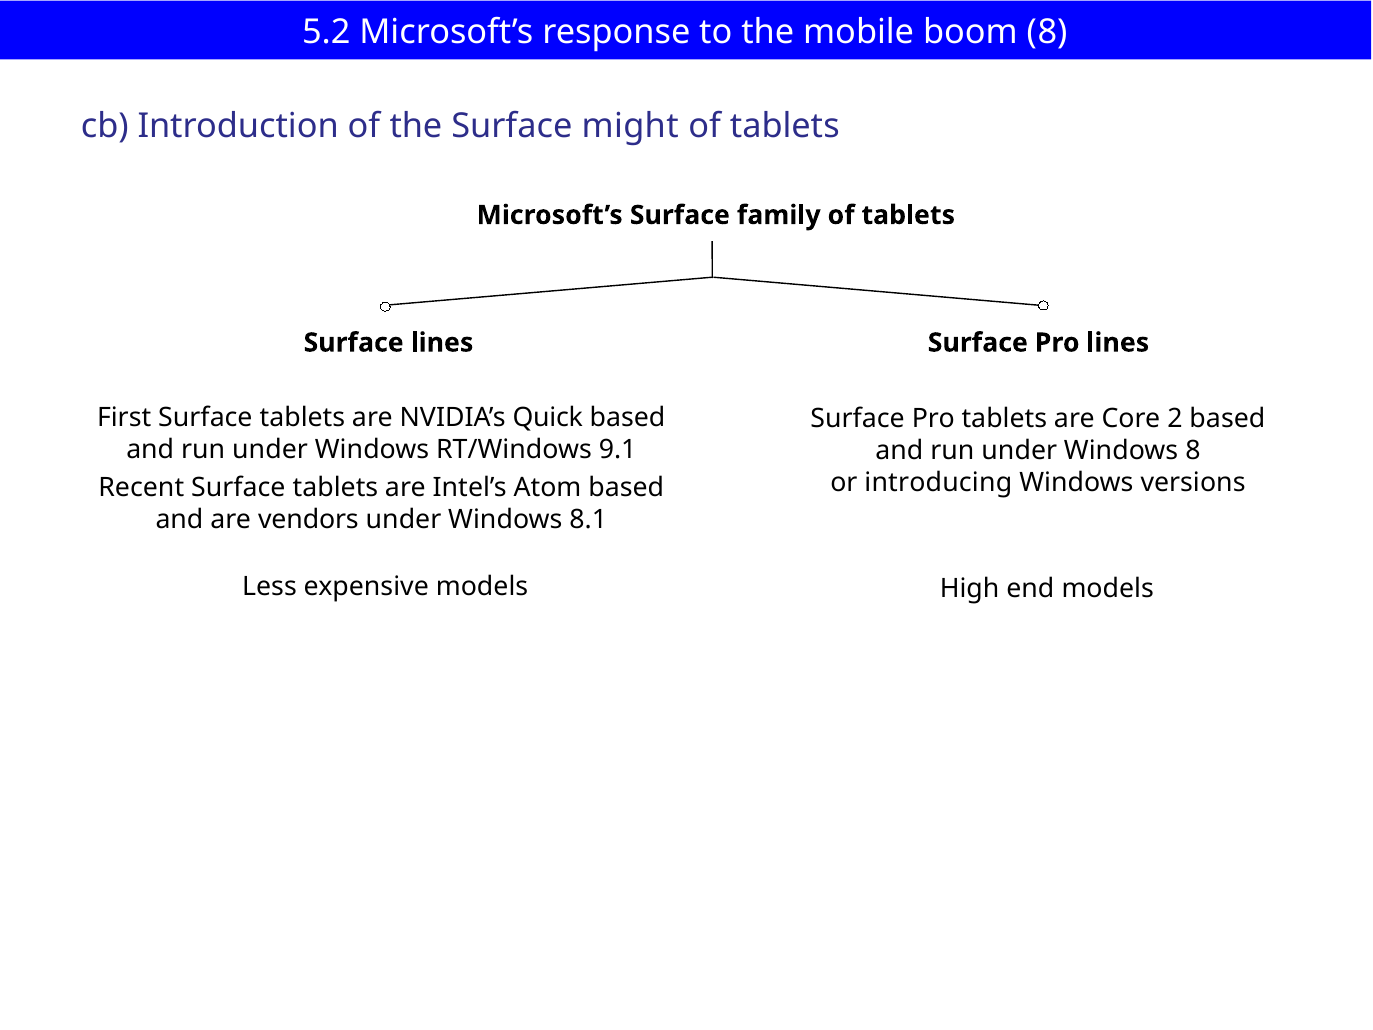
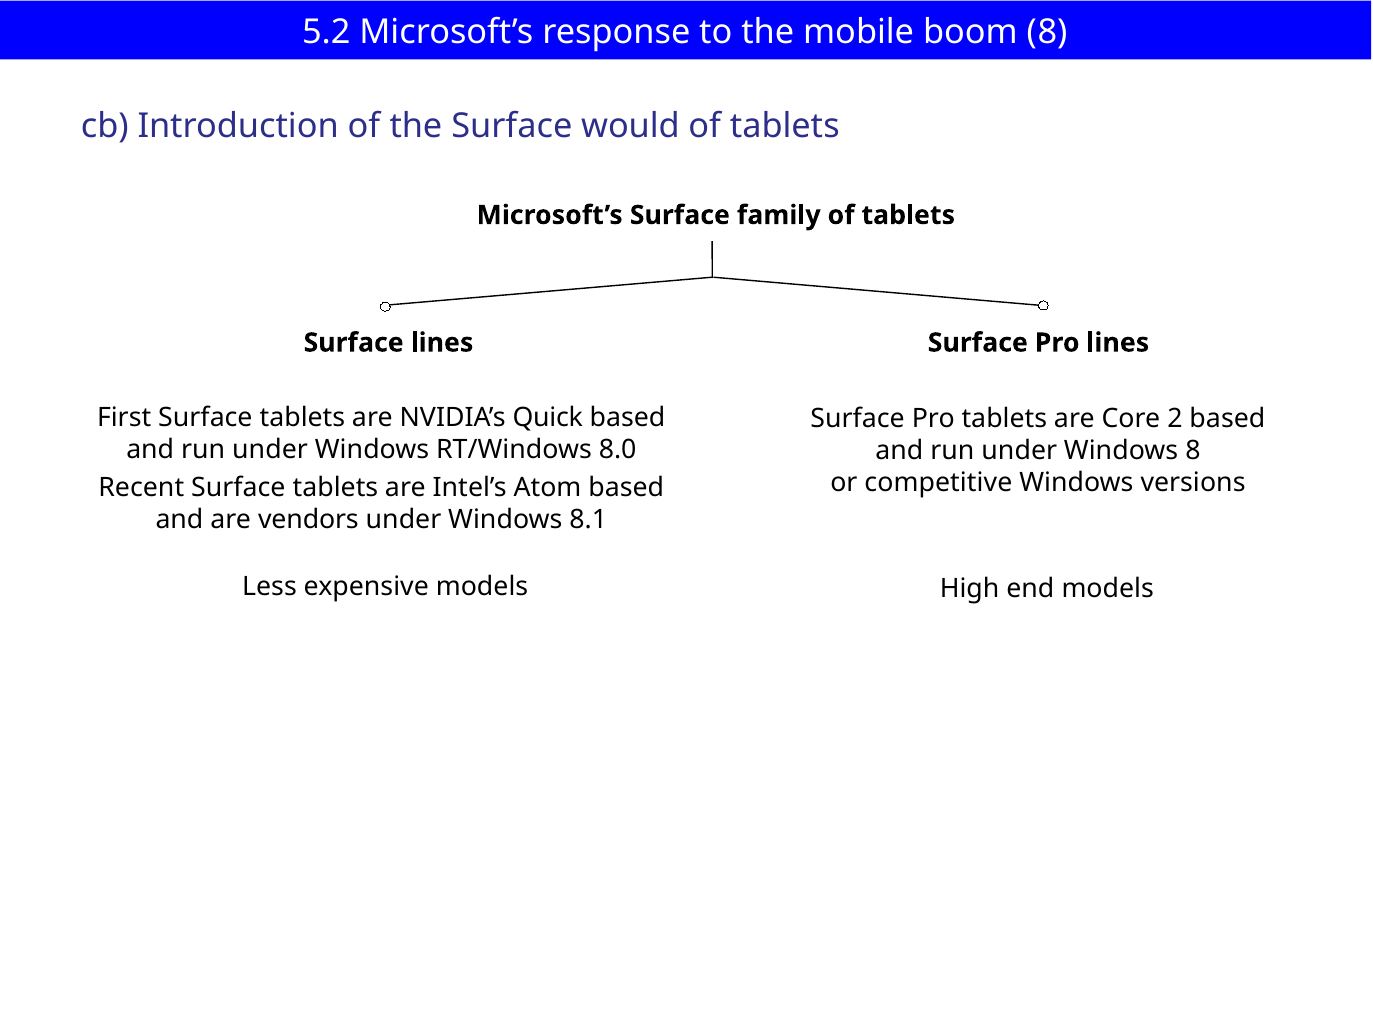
might: might -> would
9.1: 9.1 -> 8.0
introducing: introducing -> competitive
